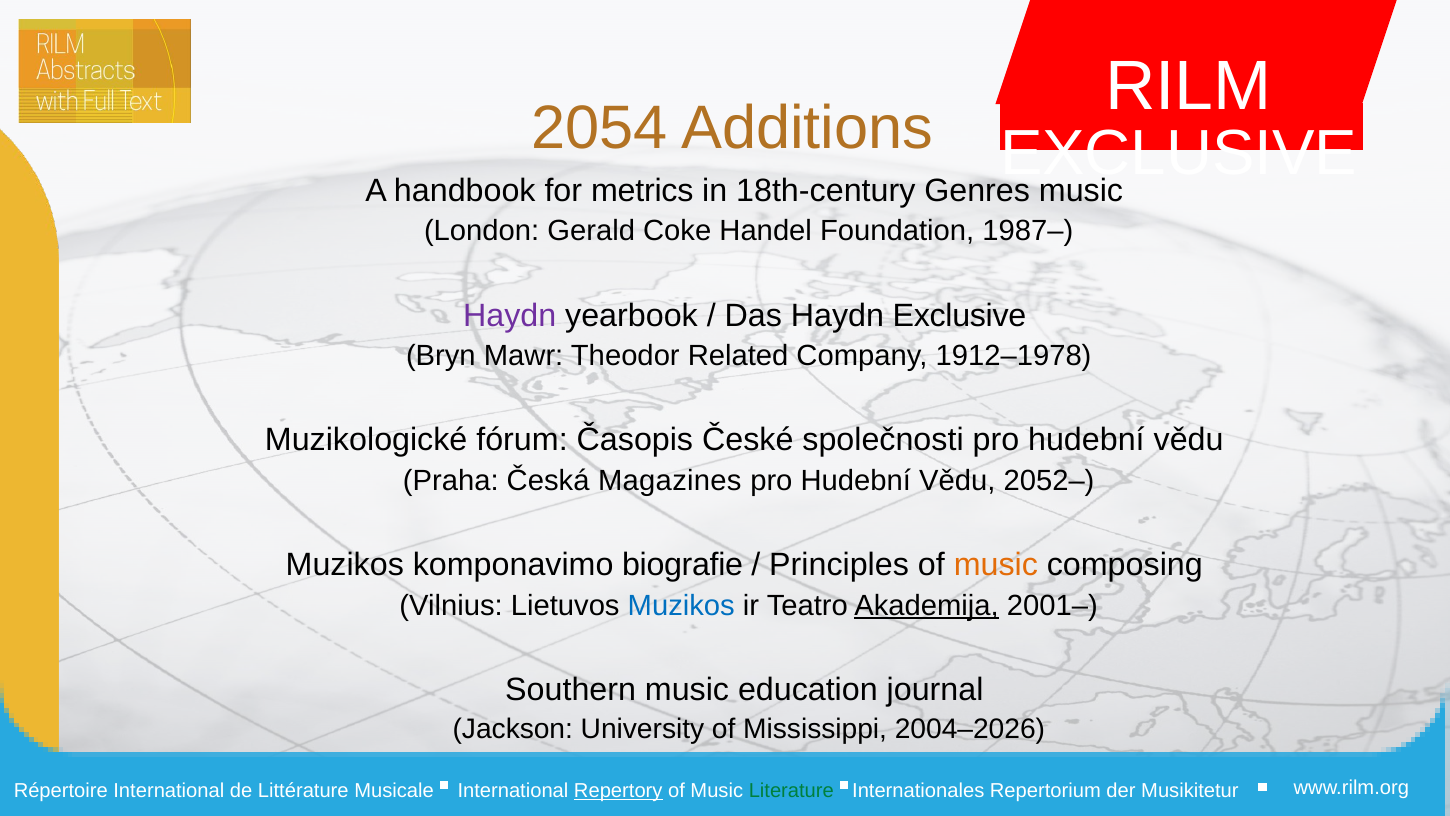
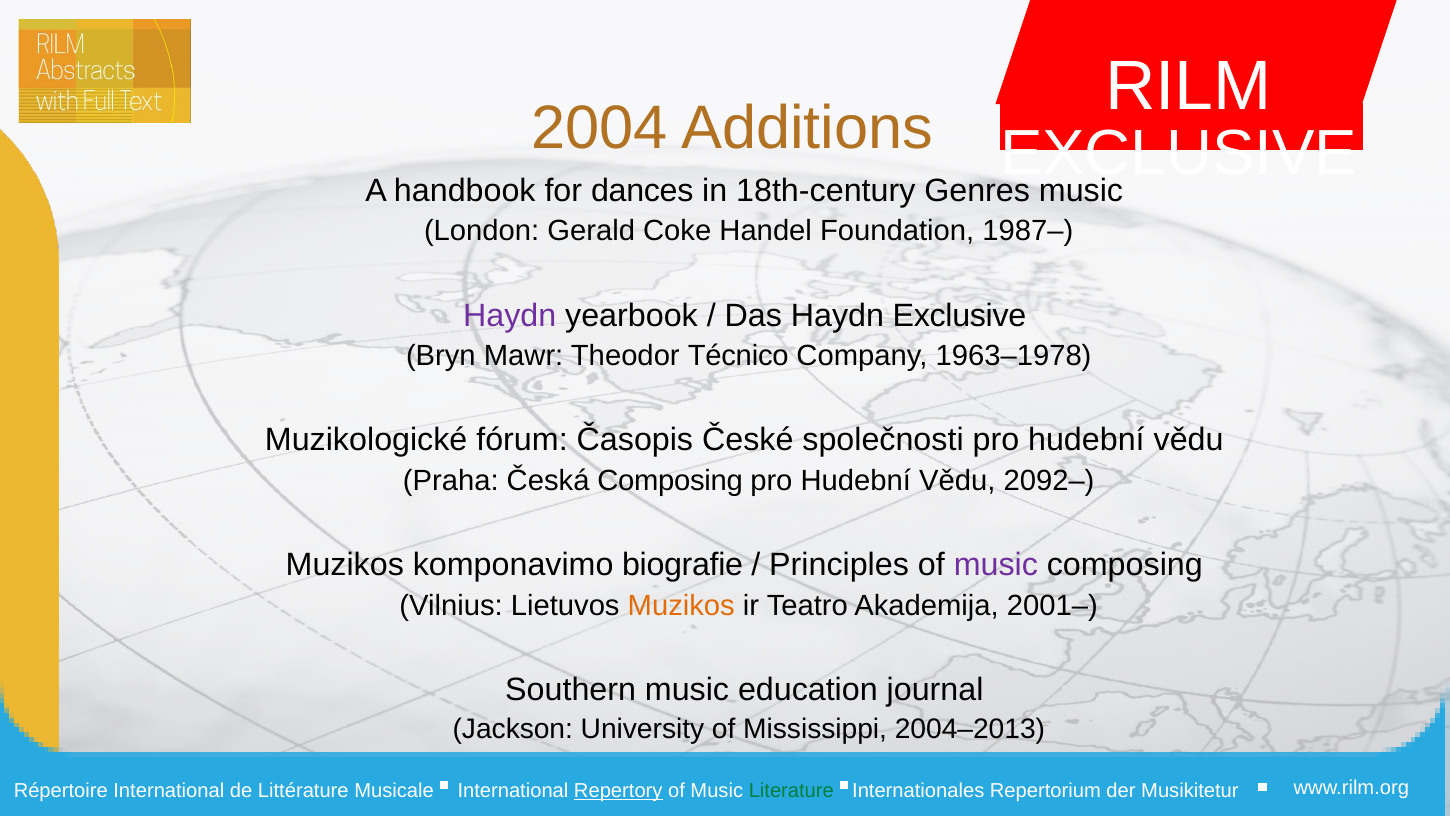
2054: 2054 -> 2004
metrics: metrics -> dances
Related: Related -> Técnico
1912–1978: 1912–1978 -> 1963–1978
Česká Magazines: Magazines -> Composing
2052–: 2052– -> 2092–
music at (996, 565) colour: orange -> purple
Muzikos at (681, 605) colour: blue -> orange
Akademija underline: present -> none
2004–2026: 2004–2026 -> 2004–2013
